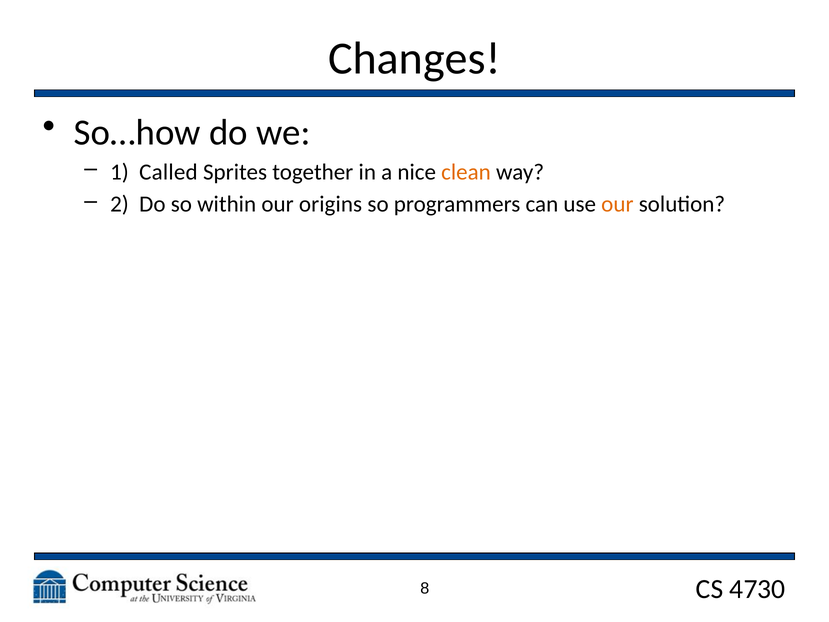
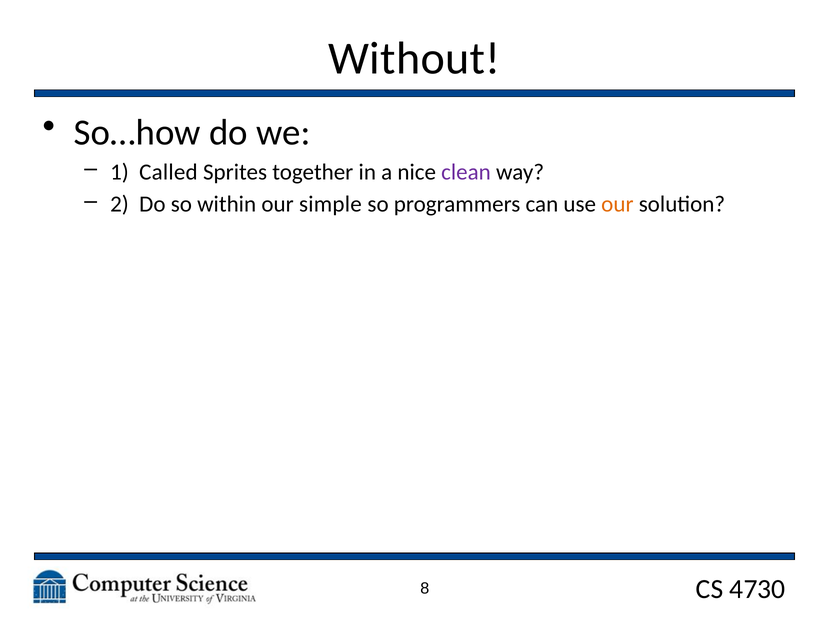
Changes: Changes -> Without
clean colour: orange -> purple
origins: origins -> simple
